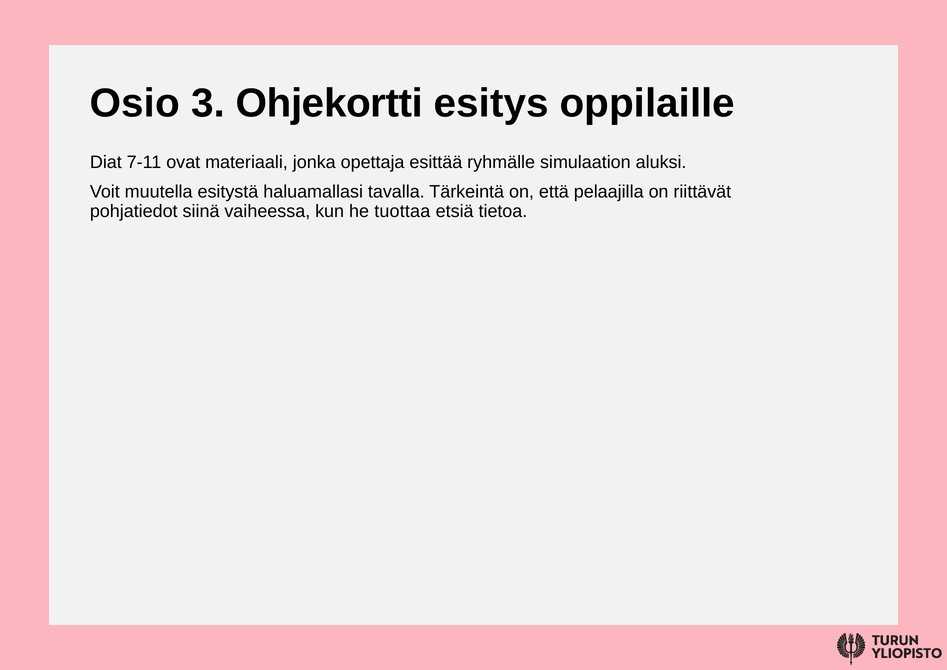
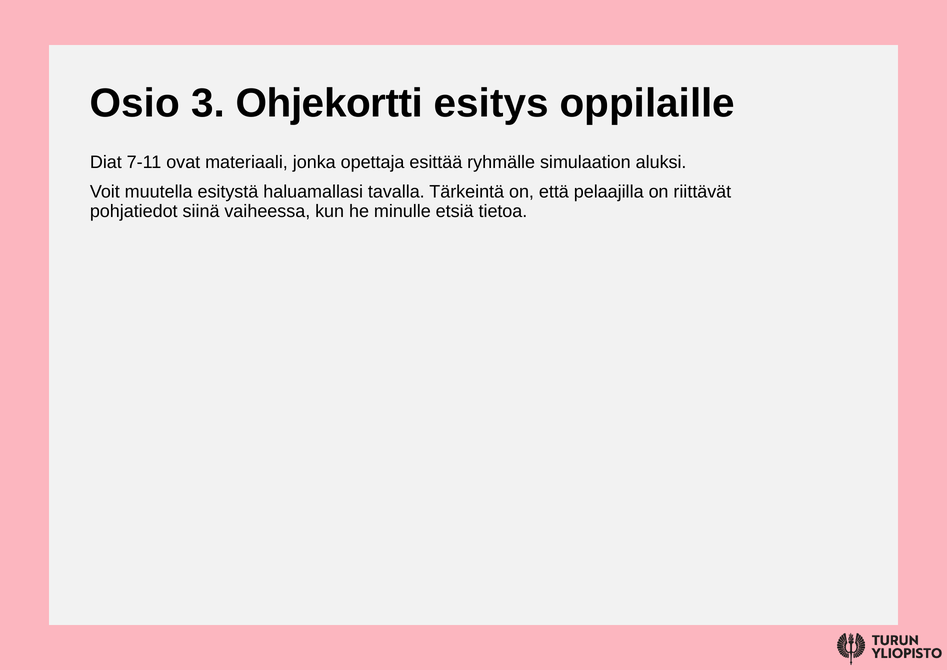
tuottaa: tuottaa -> minulle
